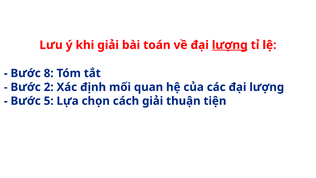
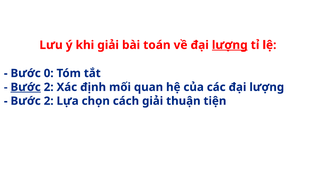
8: 8 -> 0
Bước at (26, 87) underline: none -> present
5 at (49, 101): 5 -> 2
